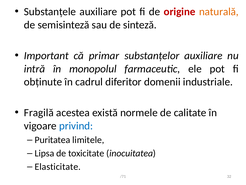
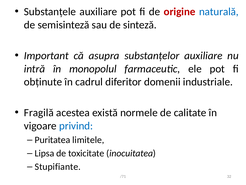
naturală colour: orange -> blue
primar: primar -> asupra
Elasticitate: Elasticitate -> Stupifiante
